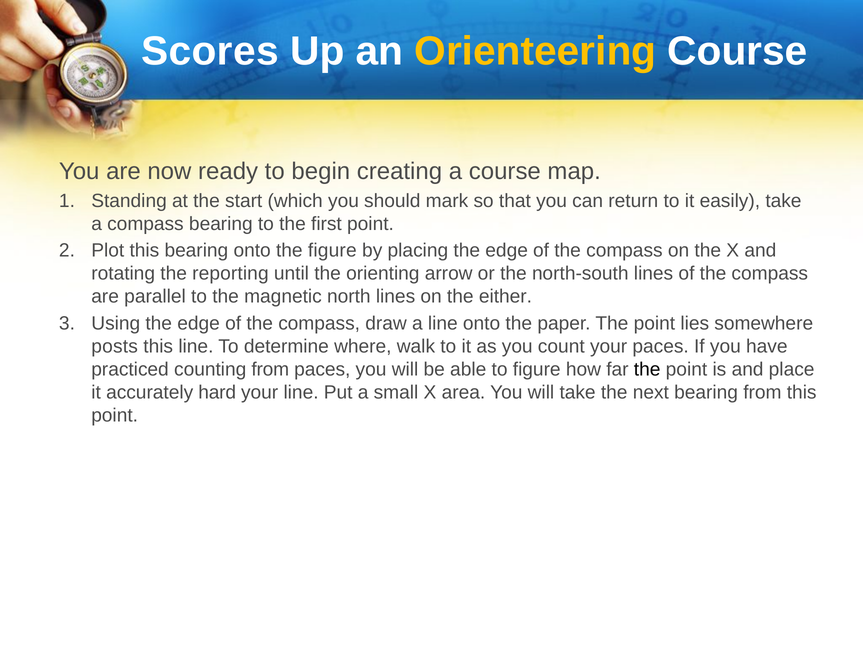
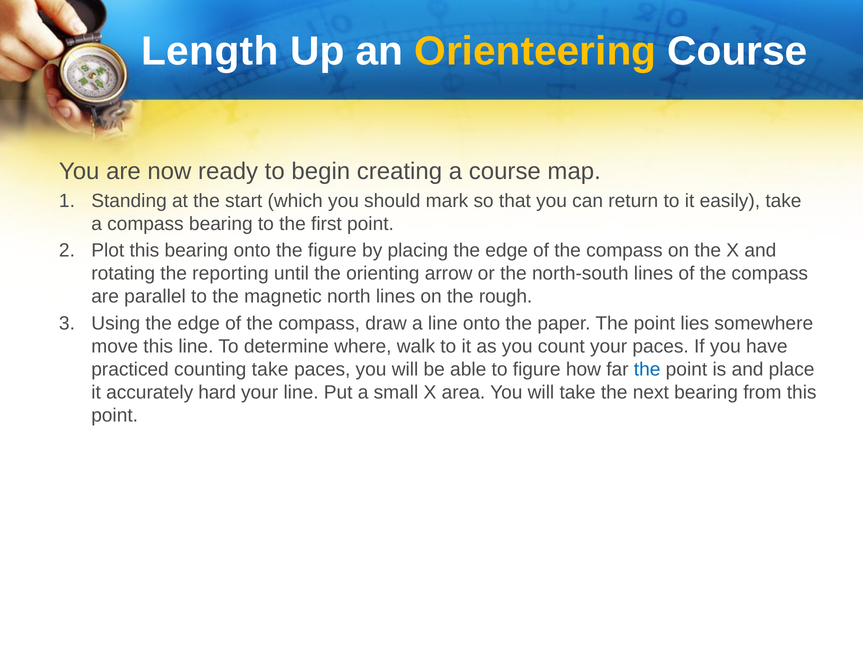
Scores: Scores -> Length
either: either -> rough
posts: posts -> move
counting from: from -> take
the at (647, 369) colour: black -> blue
